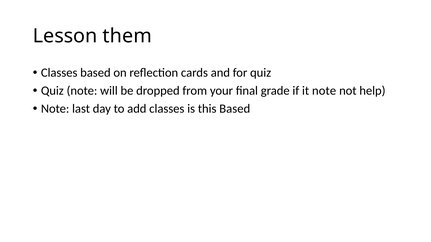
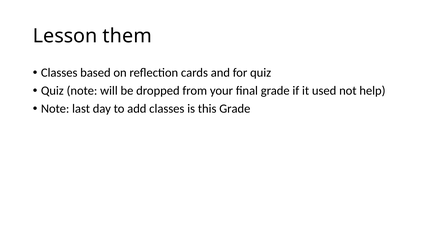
it note: note -> used
this Based: Based -> Grade
